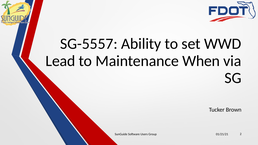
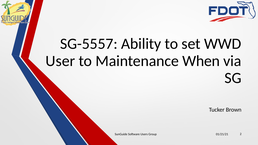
Lead: Lead -> User
